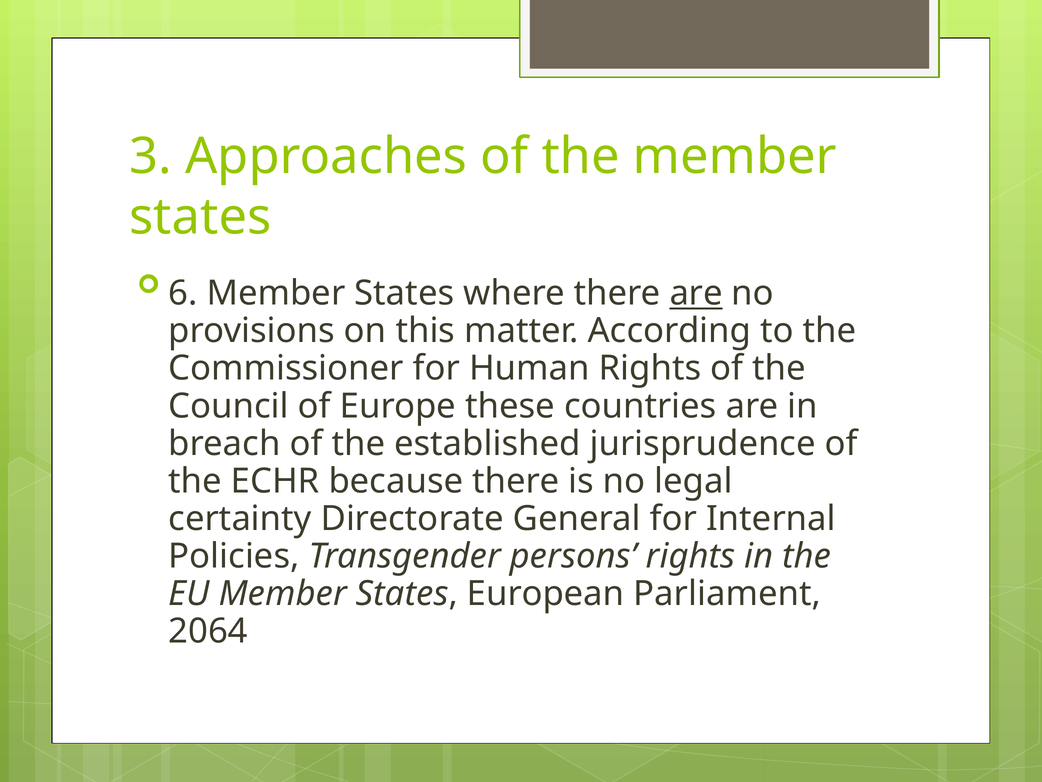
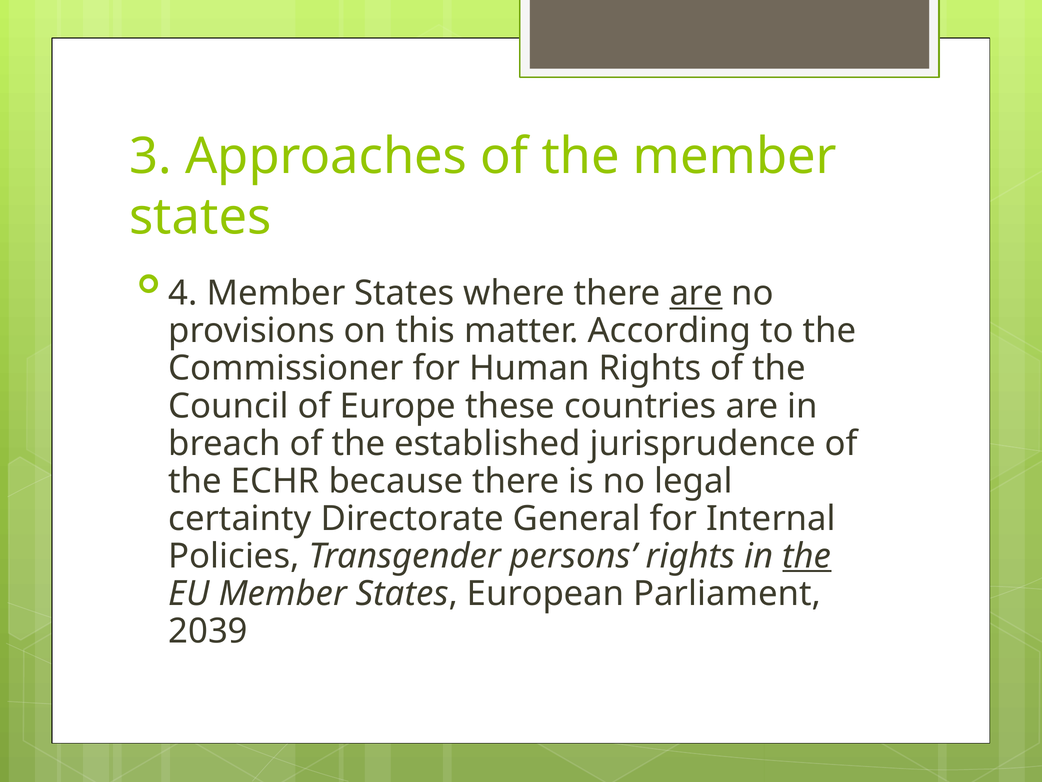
6: 6 -> 4
the at (807, 556) underline: none -> present
2064: 2064 -> 2039
